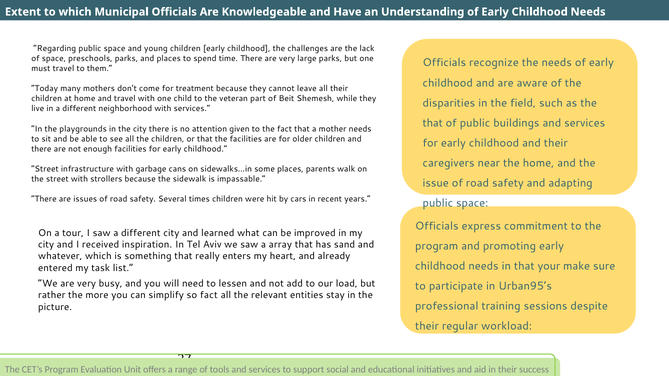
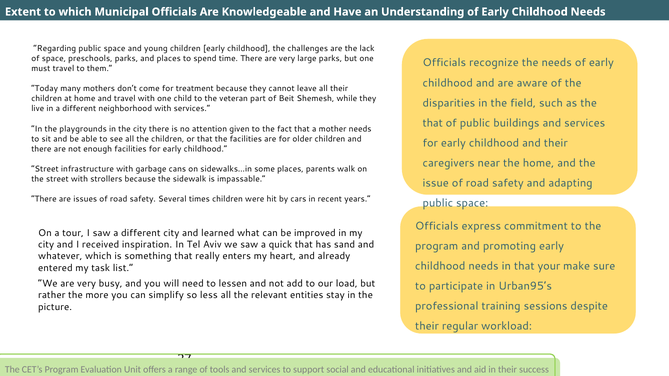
array: array -> quick
so fact: fact -> less
